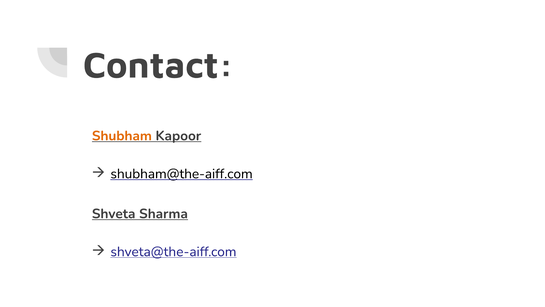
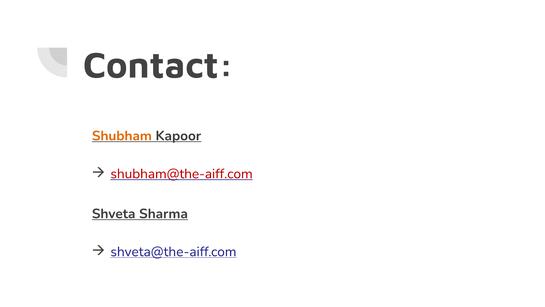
shubham@the-aiff.com colour: black -> red
